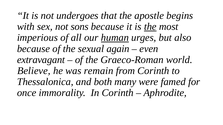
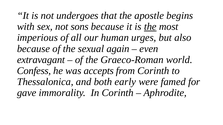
human underline: present -> none
Believe: Believe -> Confess
remain: remain -> accepts
many: many -> early
once: once -> gave
